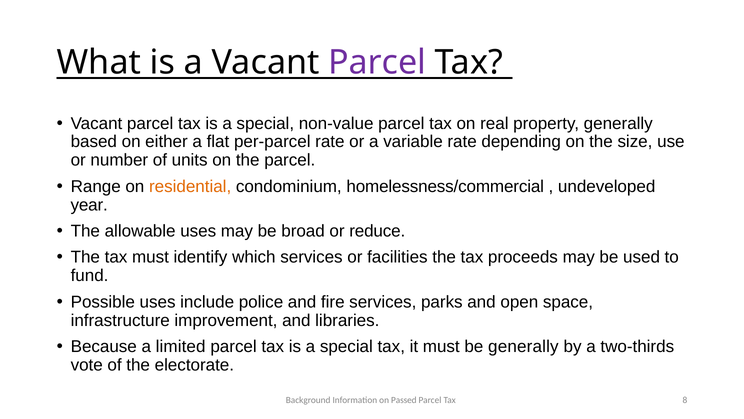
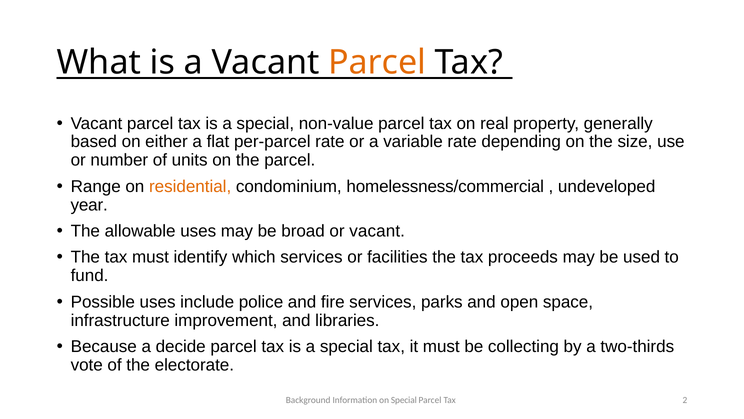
Parcel at (377, 62) colour: purple -> orange
or reduce: reduce -> vacant
limited: limited -> decide
be generally: generally -> collecting
on Passed: Passed -> Special
8: 8 -> 2
